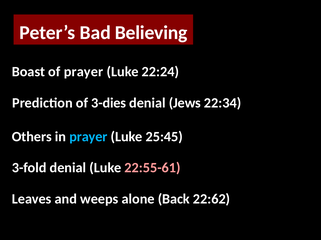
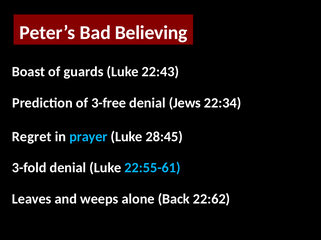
of prayer: prayer -> guards
22:24: 22:24 -> 22:43
3-dies: 3-dies -> 3-free
Others: Others -> Regret
25:45: 25:45 -> 28:45
22:55-61 colour: pink -> light blue
